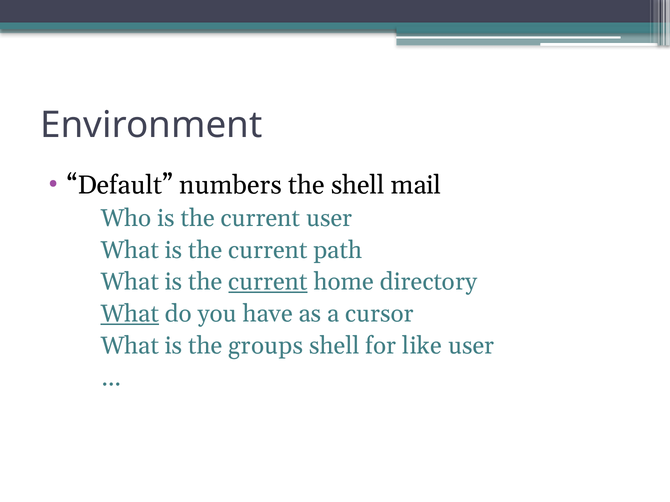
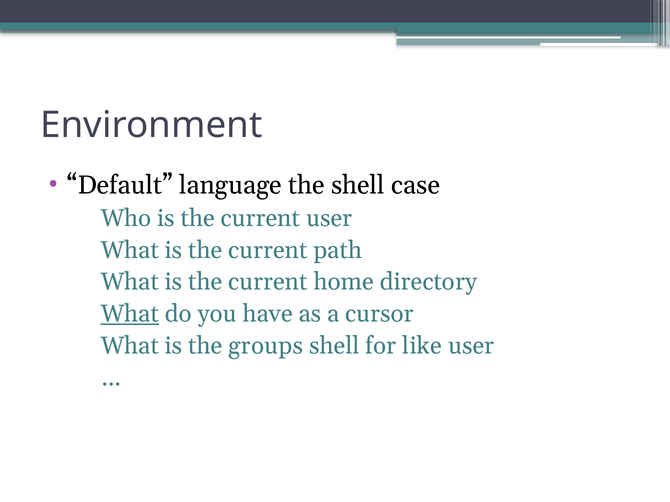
numbers: numbers -> language
mail: mail -> case
current at (268, 282) underline: present -> none
